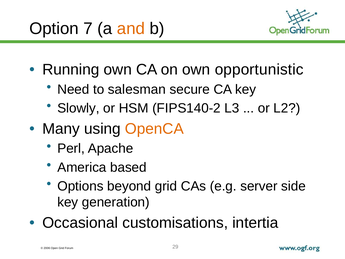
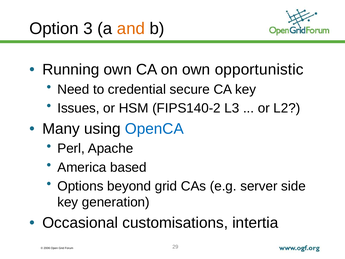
7: 7 -> 3
salesman: salesman -> credential
Slowly: Slowly -> Issues
OpenCA colour: orange -> blue
